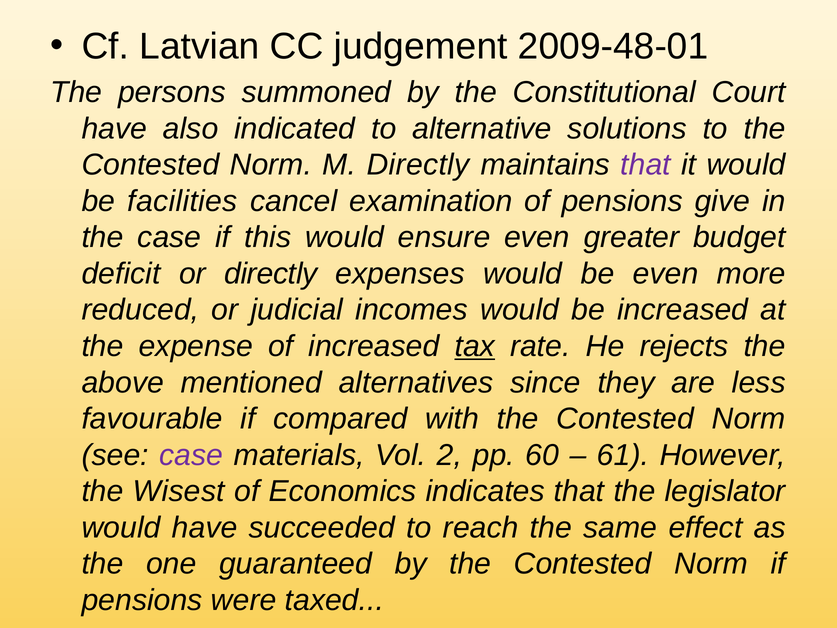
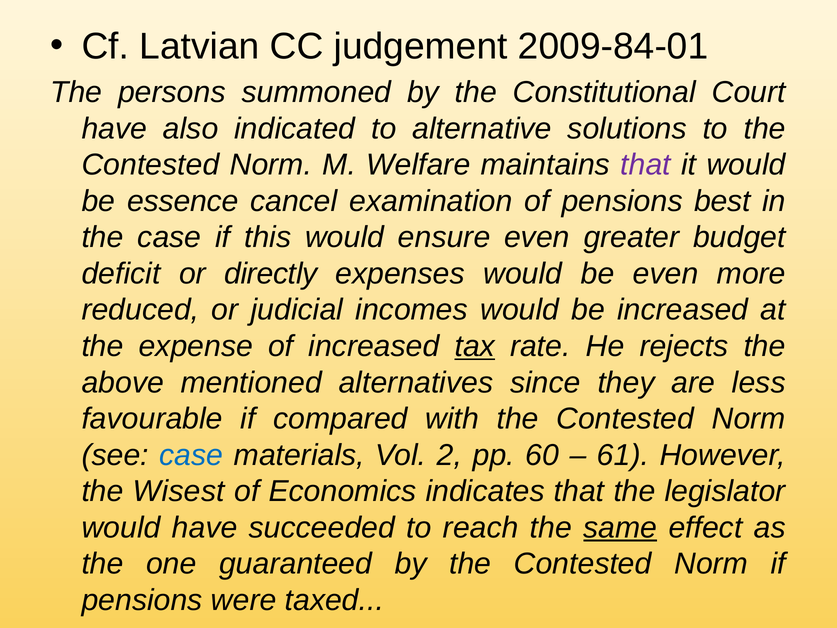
2009-48-01: 2009-48-01 -> 2009-84-01
M Directly: Directly -> Welfare
facilities: facilities -> essence
give: give -> best
case at (191, 455) colour: purple -> blue
same underline: none -> present
